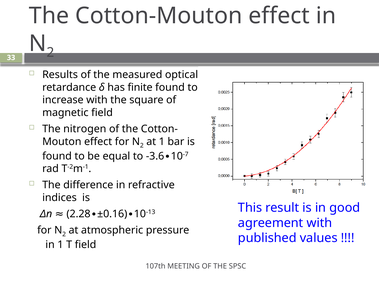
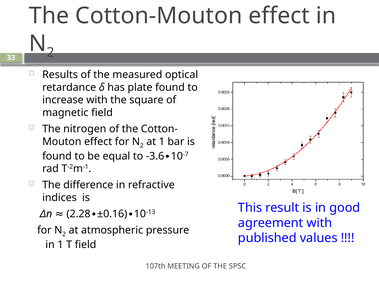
finite: finite -> plate
